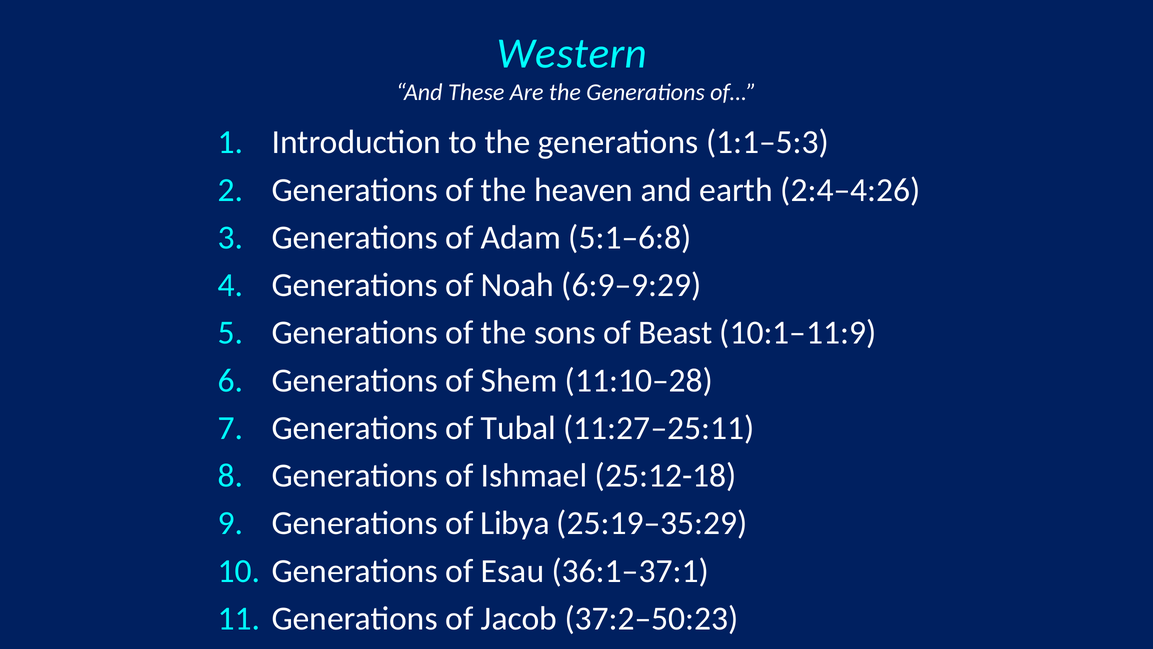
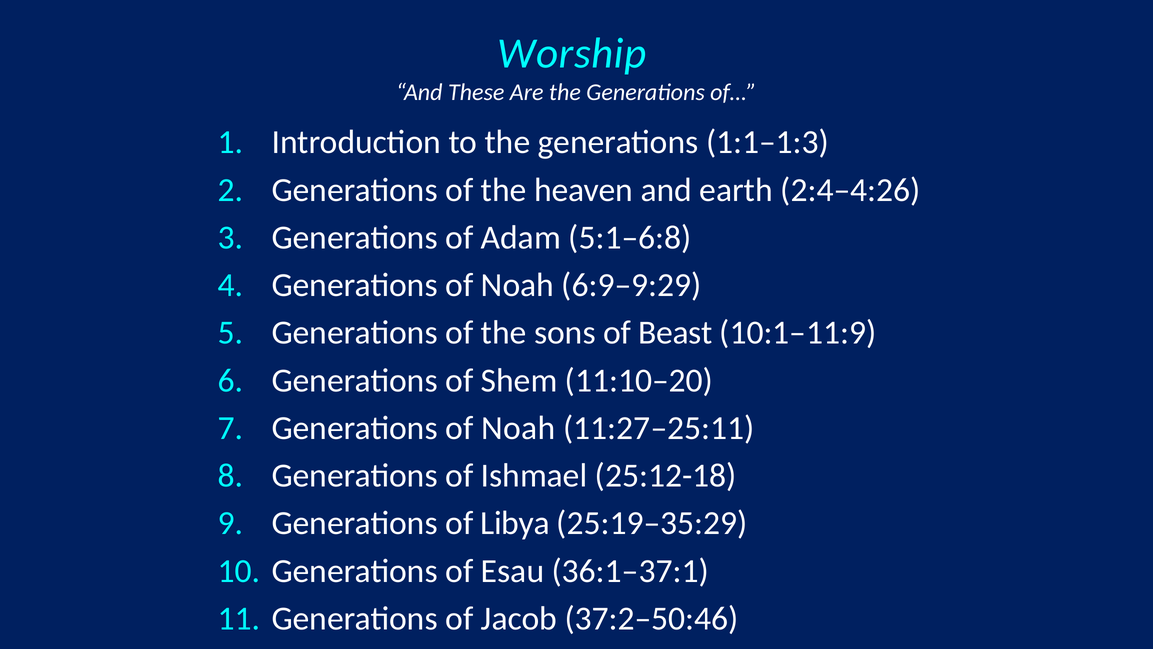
Western: Western -> Worship
1:1–5:3: 1:1–5:3 -> 1:1–1:3
11:10–28: 11:10–28 -> 11:10–20
Tubal at (518, 428): Tubal -> Noah
37:2–50:23: 37:2–50:23 -> 37:2–50:46
